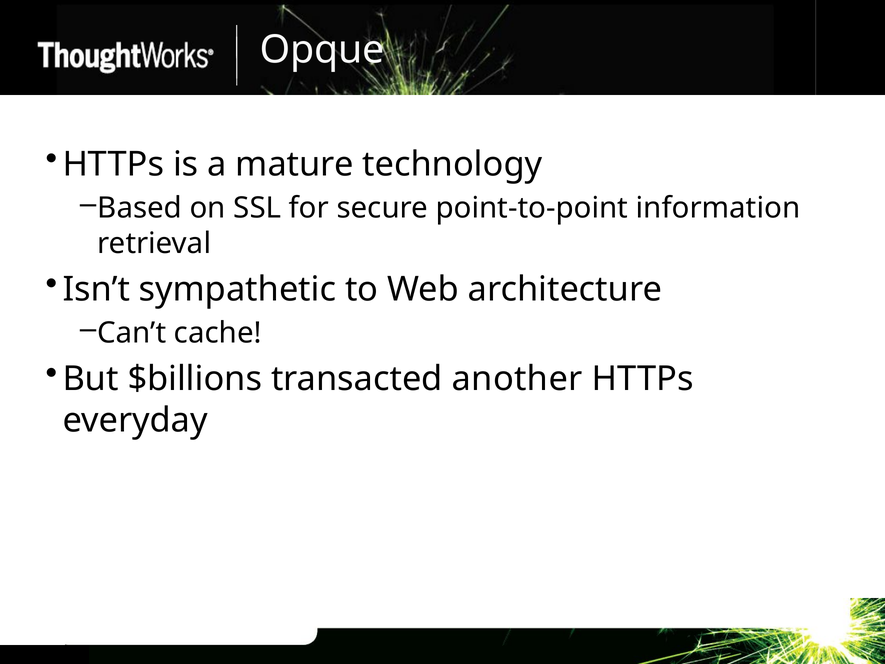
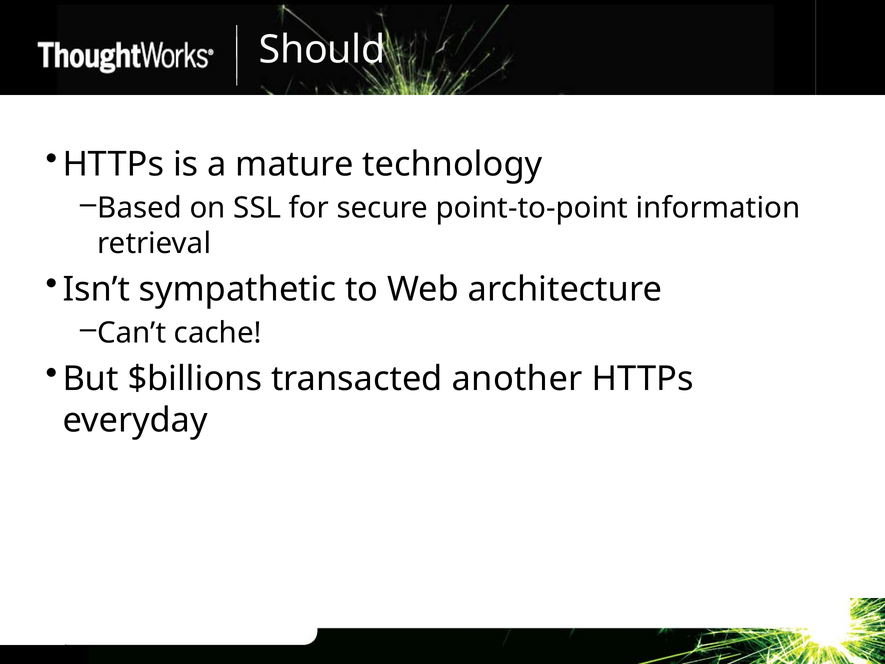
Opque: Opque -> Should
